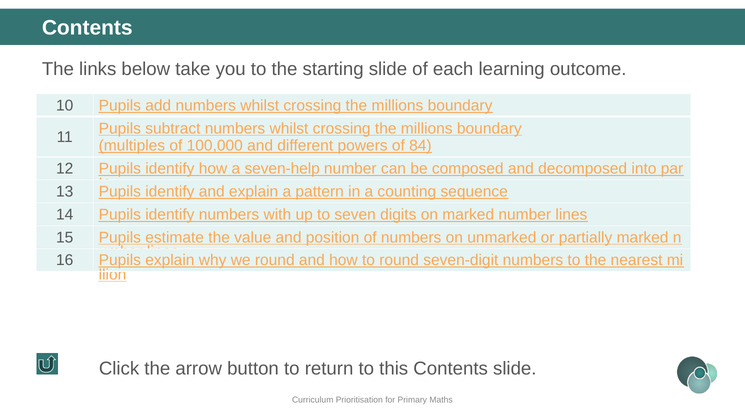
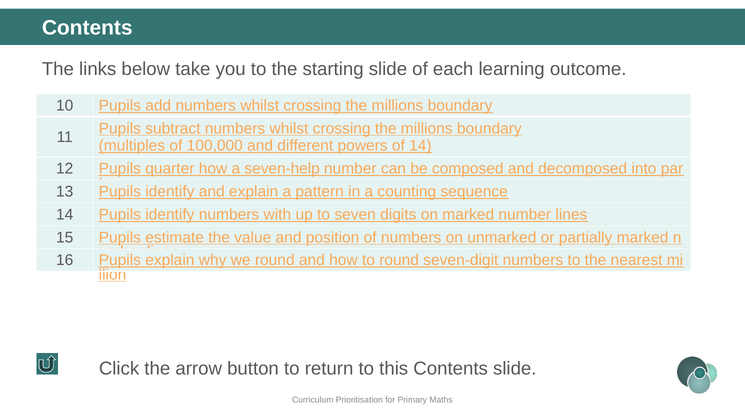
of 84: 84 -> 14
12 Pupils identify: identify -> quarter
